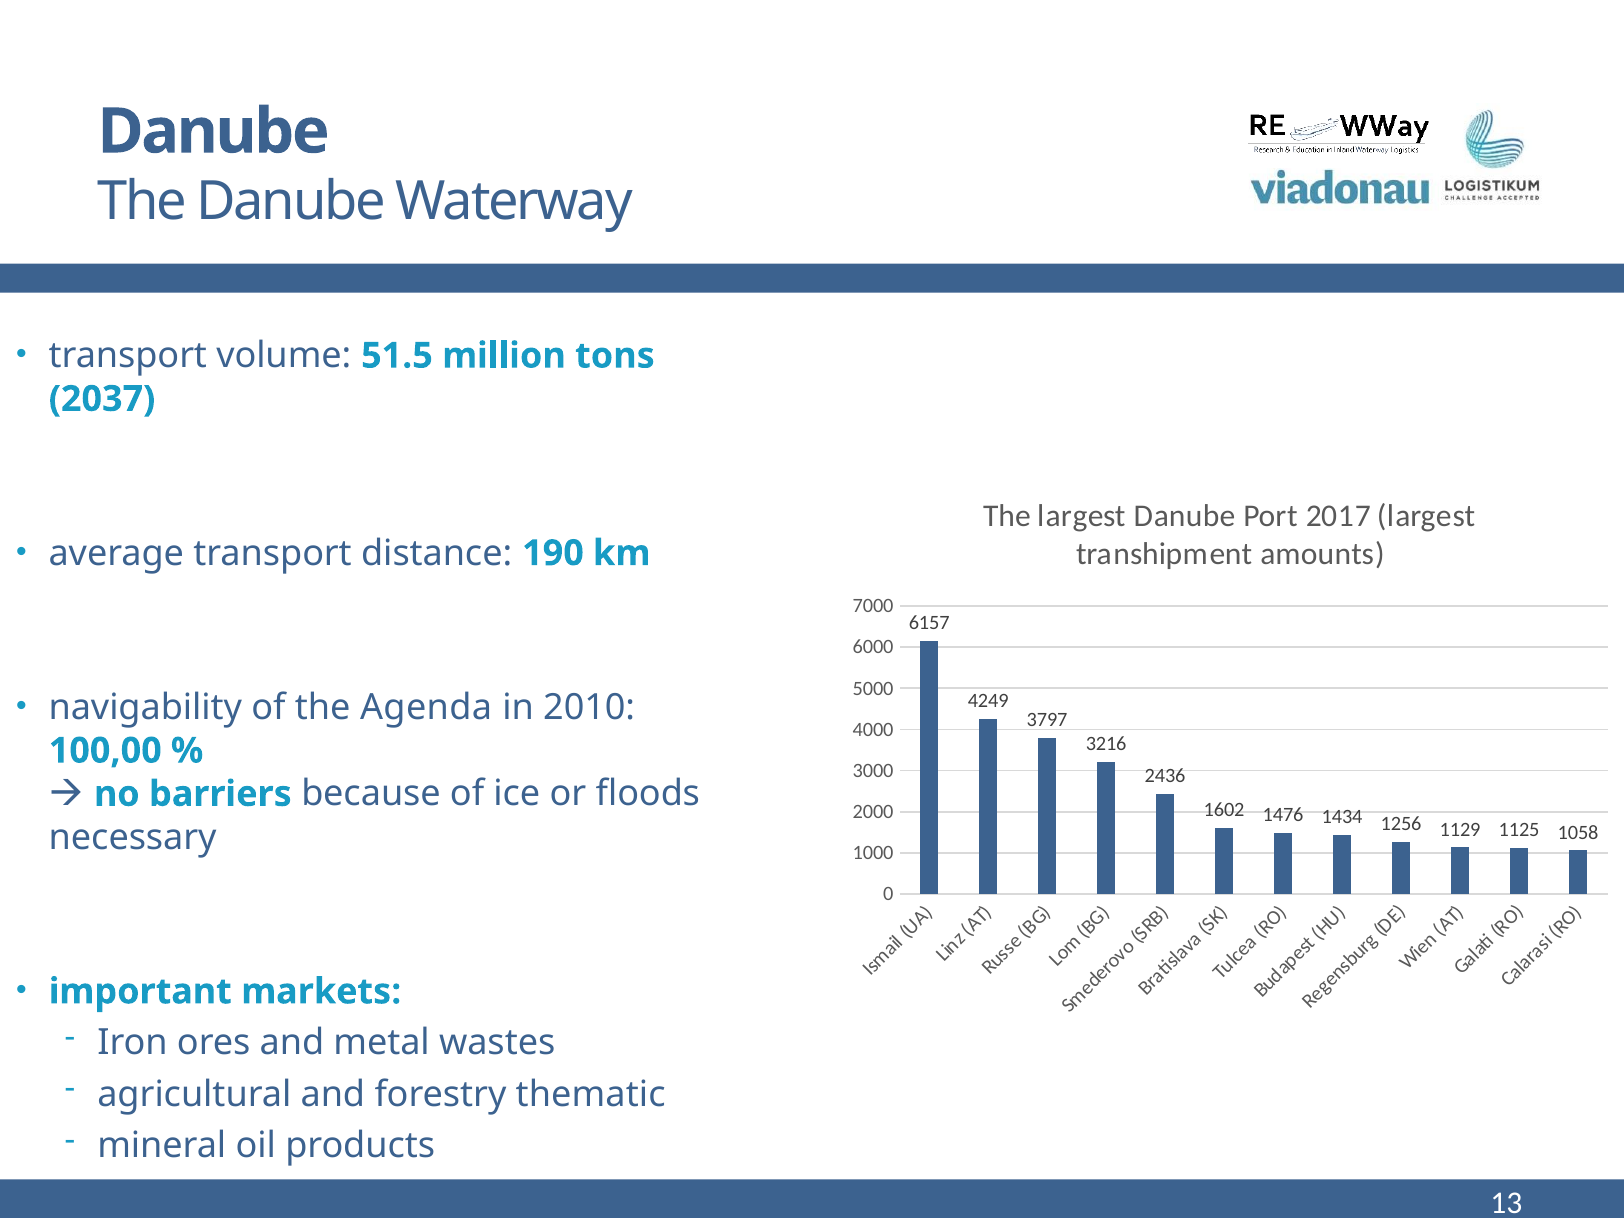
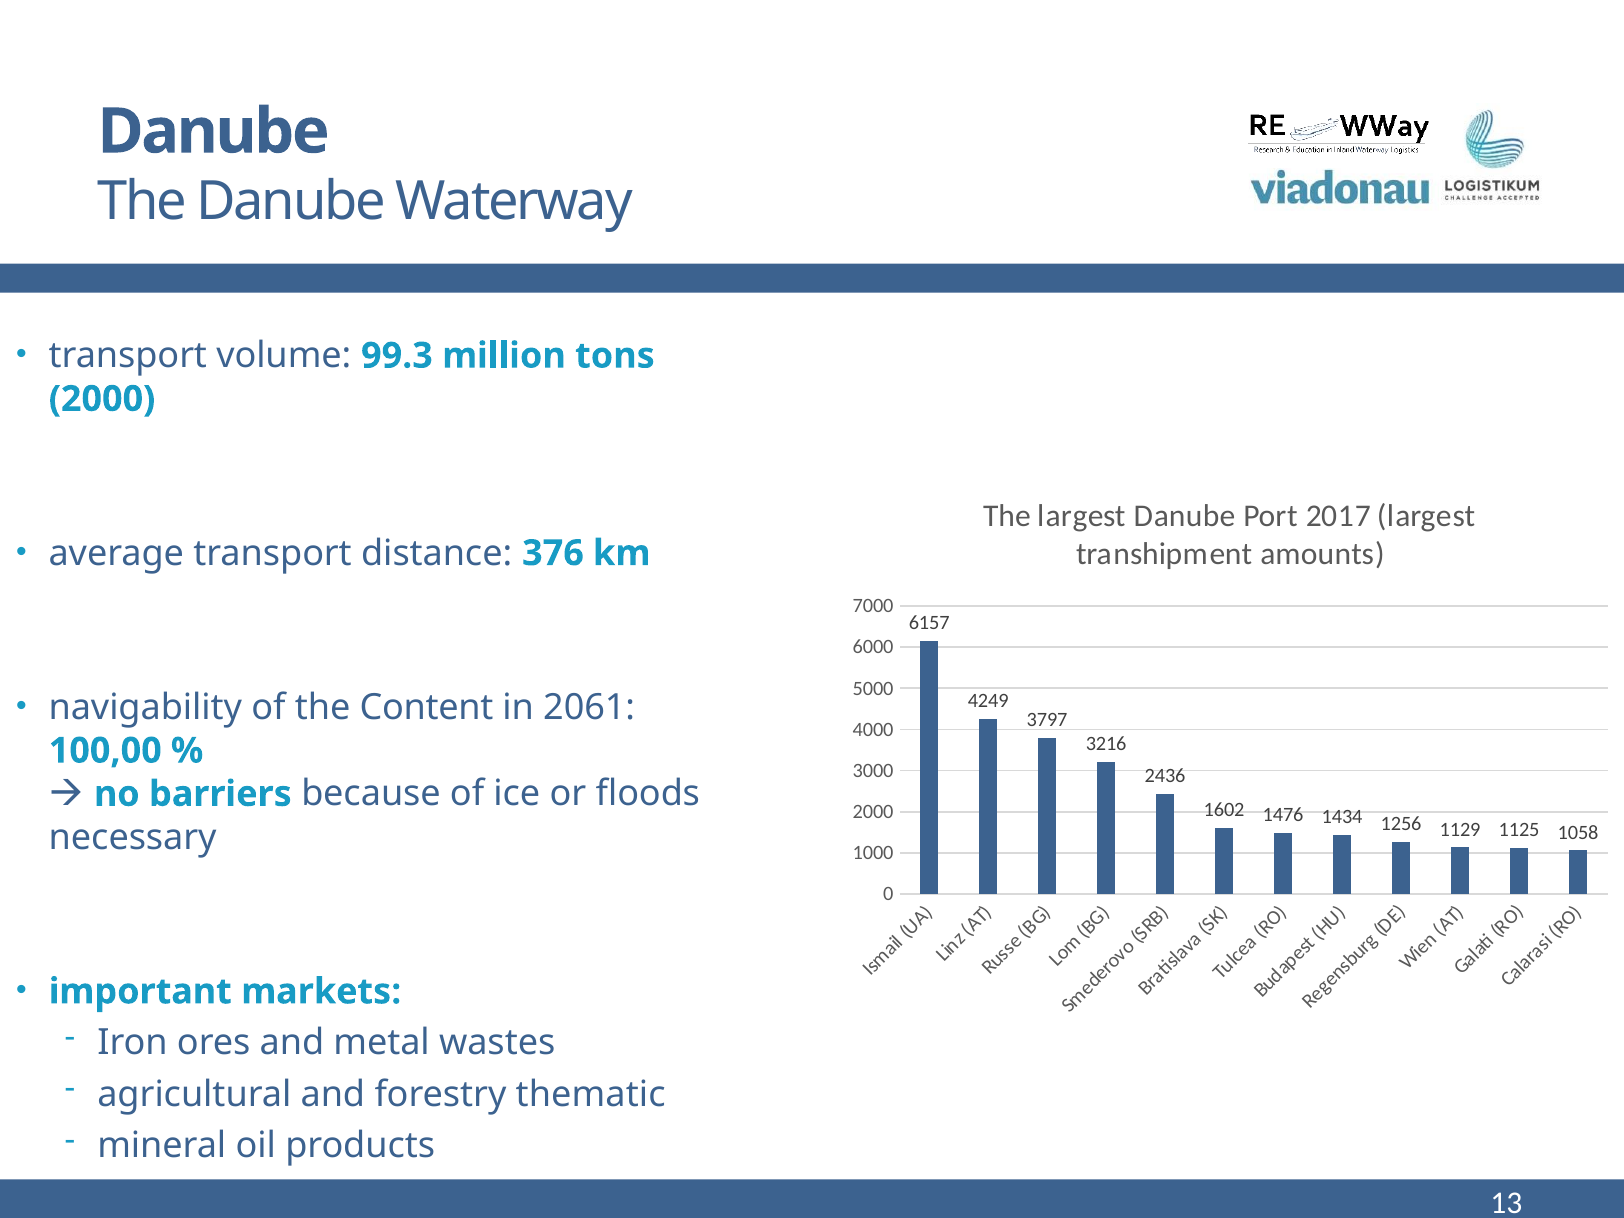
51.5: 51.5 -> 99.3
2037 at (102, 399): 2037 -> 2000
190: 190 -> 376
Agenda: Agenda -> Content
2010: 2010 -> 2061
